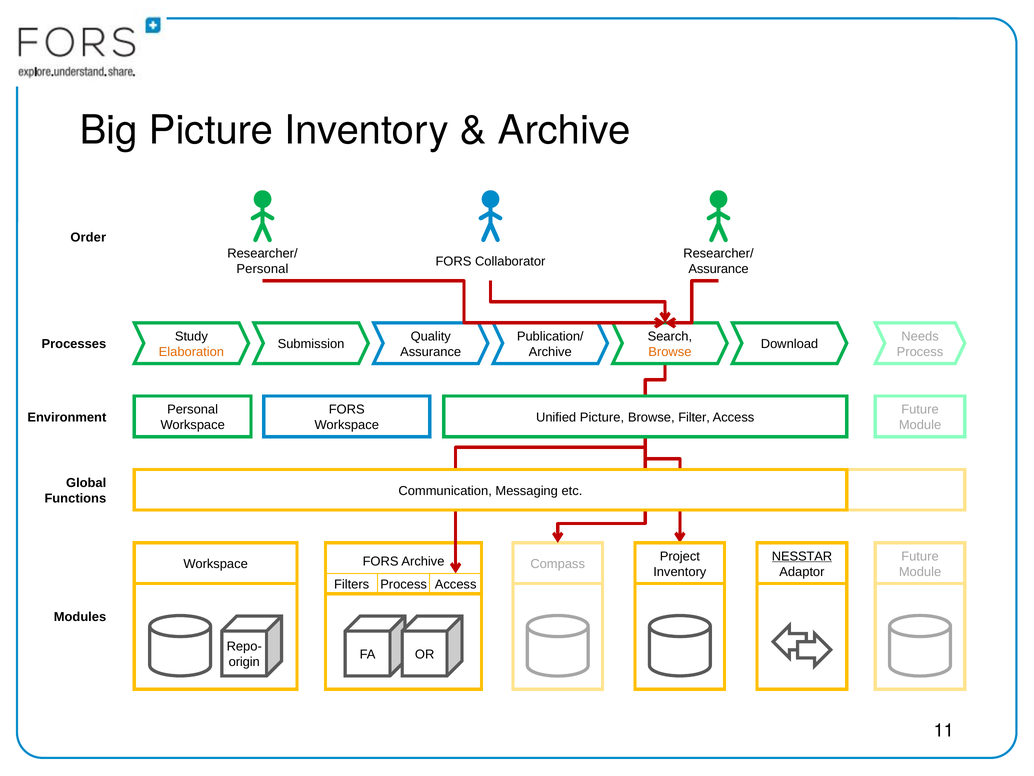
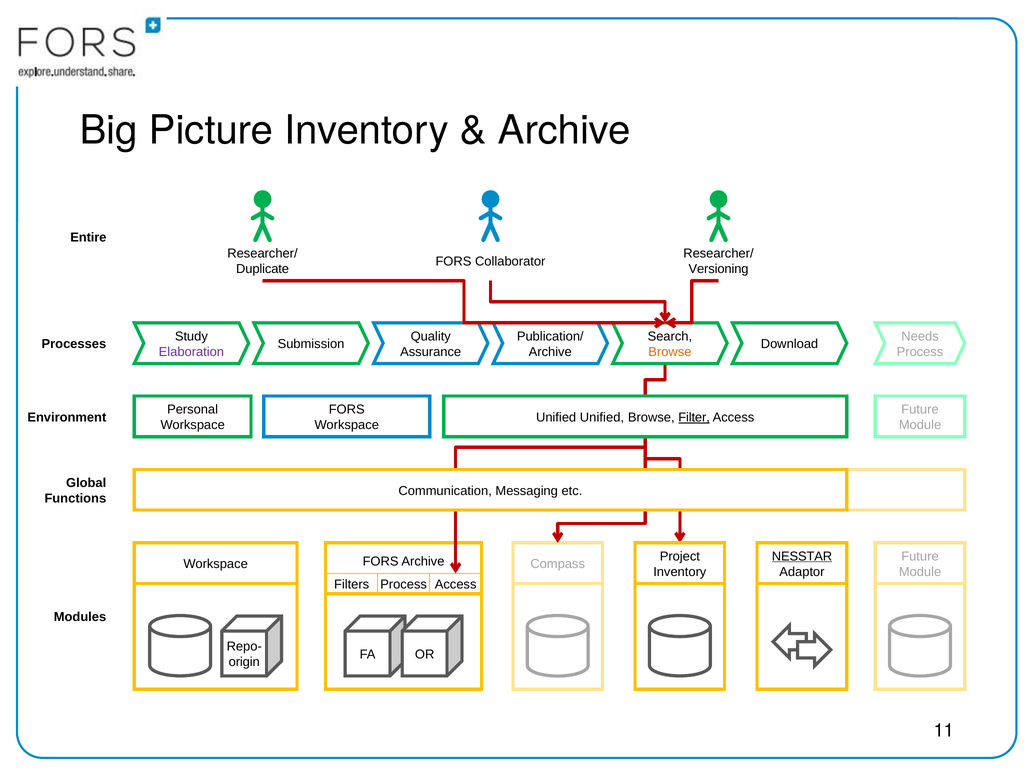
Order: Order -> Entire
Personal at (262, 269): Personal -> Duplicate
Assurance at (719, 269): Assurance -> Versioning
Elaboration colour: orange -> purple
Unified Picture: Picture -> Unified
Filter underline: none -> present
